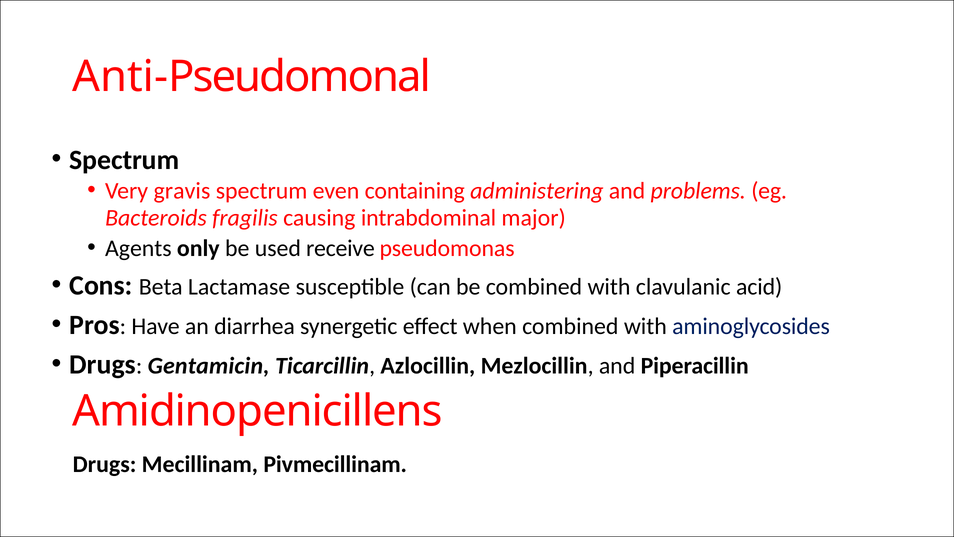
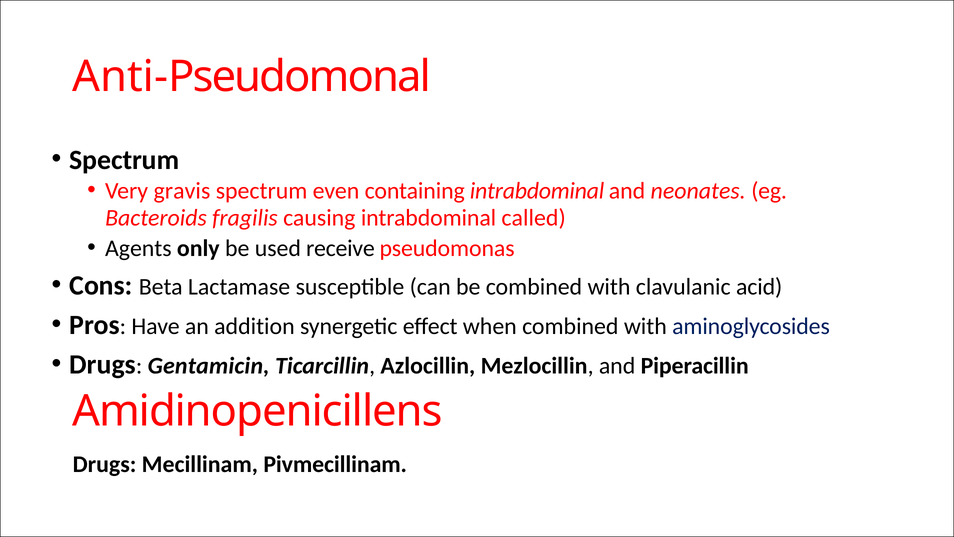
containing administering: administering -> intrabdominal
problems: problems -> neonates
major: major -> called
diarrhea: diarrhea -> addition
